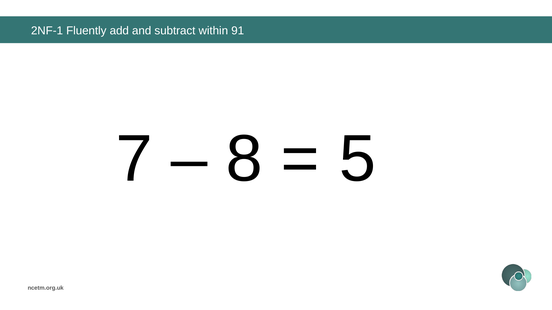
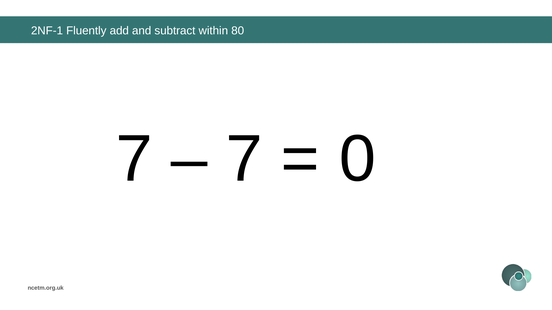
91: 91 -> 80
8 at (244, 159): 8 -> 7
5: 5 -> 0
